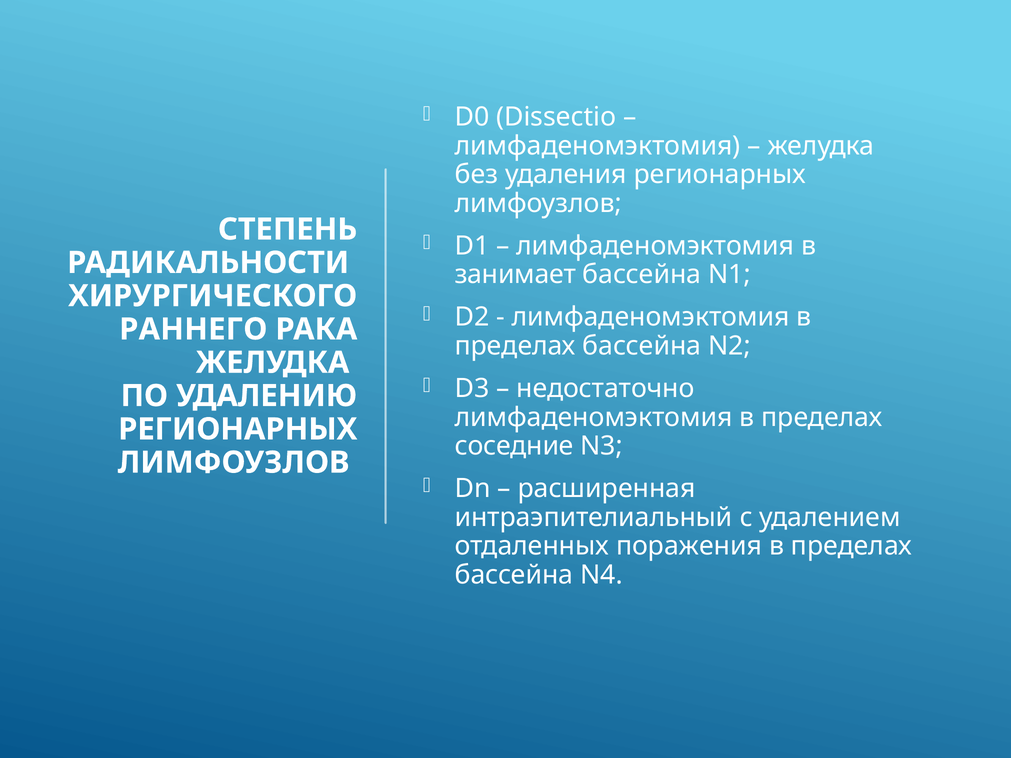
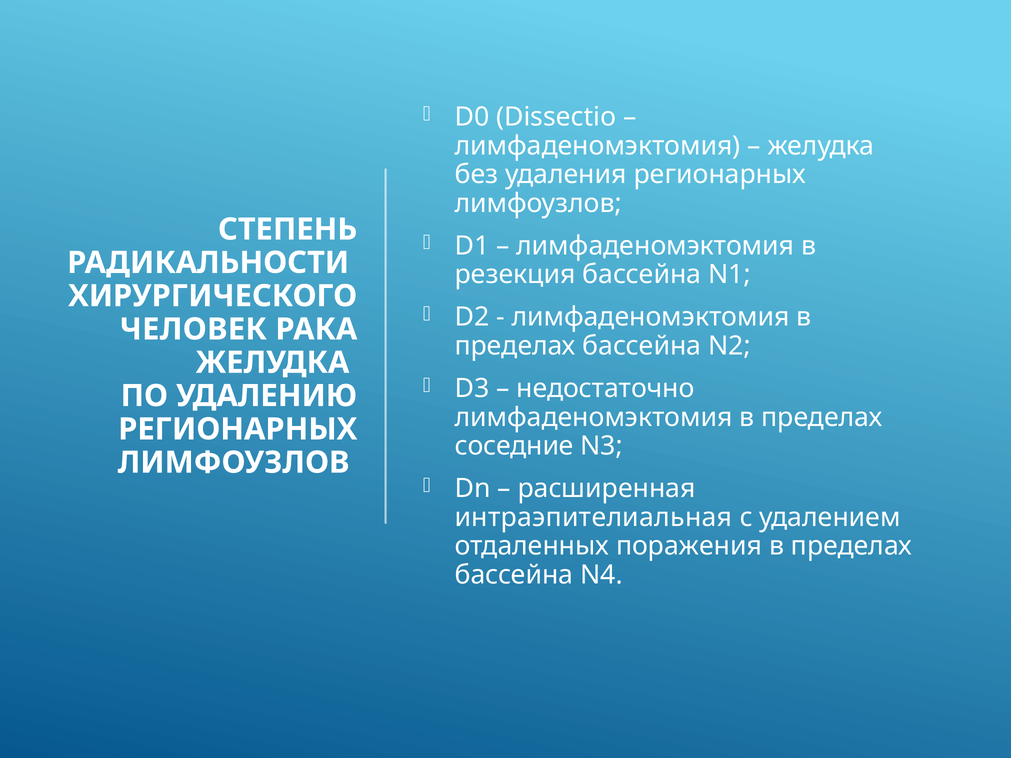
занимает: занимает -> резекция
РАННЕГО: РАННЕГО -> ЧЕЛОВЕК
интраэпителиальный: интраэпителиальный -> интраэпителиальная
